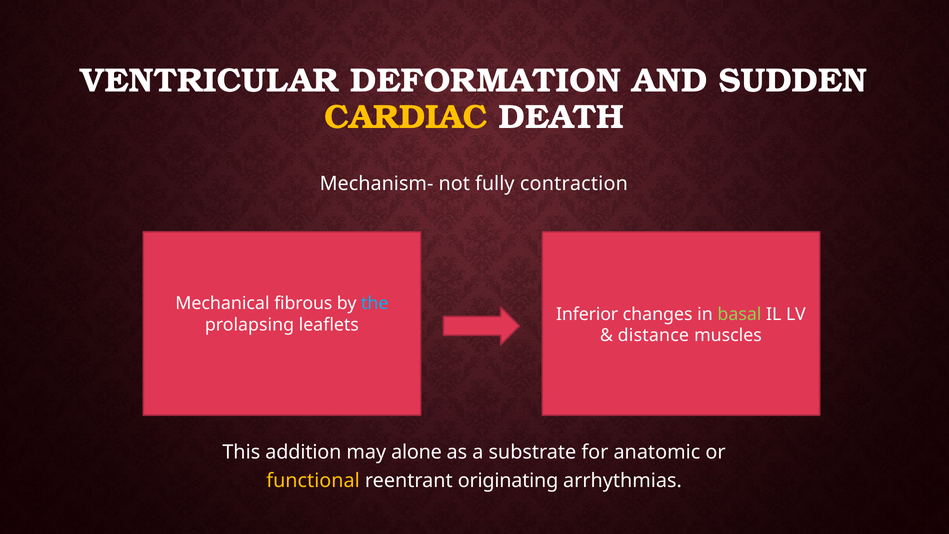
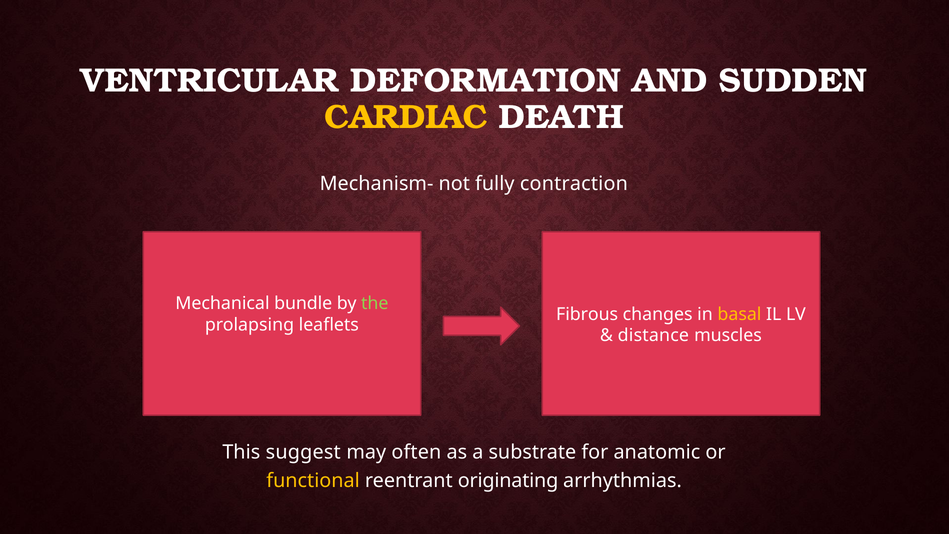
fibrous: fibrous -> bundle
the colour: light blue -> light green
Inferior: Inferior -> Fibrous
basal colour: light green -> yellow
addition: addition -> suggest
alone: alone -> often
